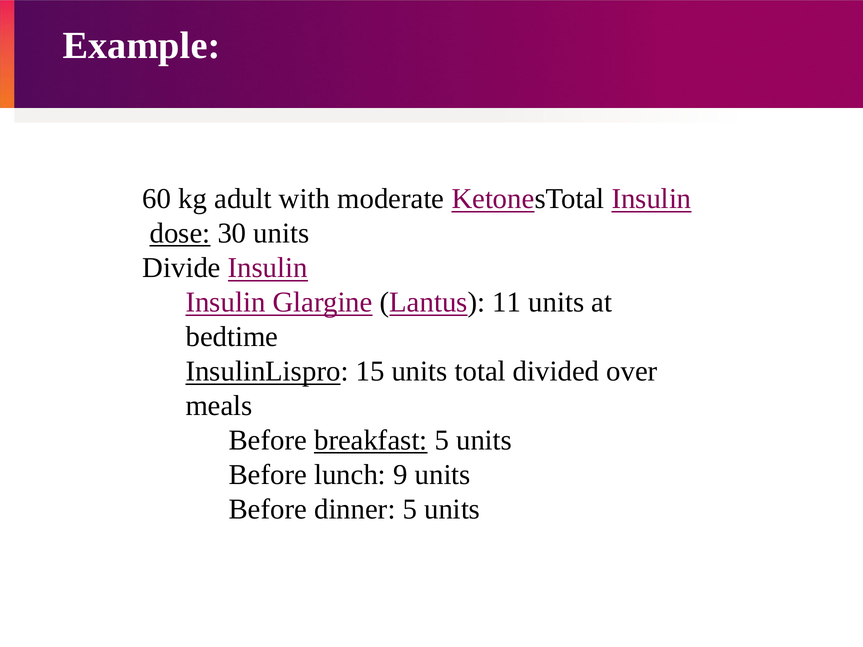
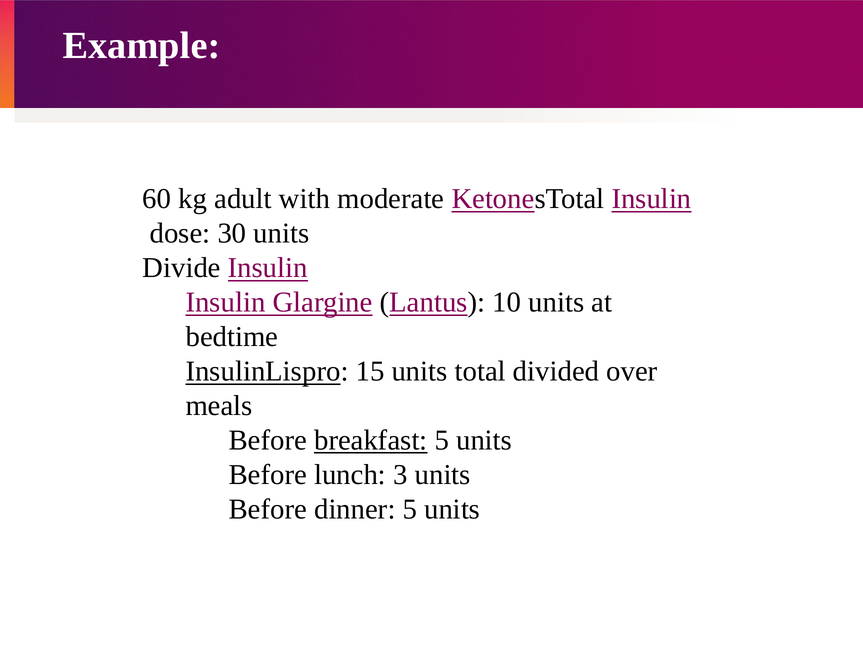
dose underline: present -> none
11: 11 -> 10
9: 9 -> 3
